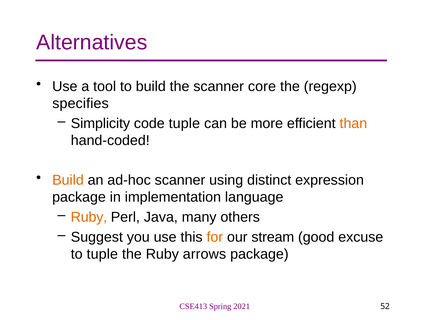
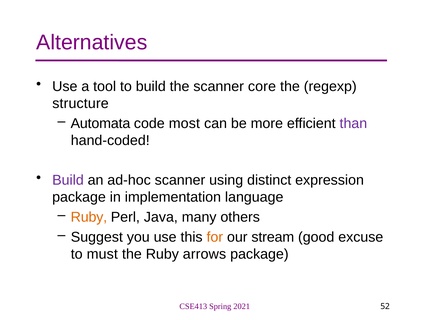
specifies: specifies -> structure
Simplicity: Simplicity -> Automata
code tuple: tuple -> most
than colour: orange -> purple
Build at (68, 180) colour: orange -> purple
to tuple: tuple -> must
